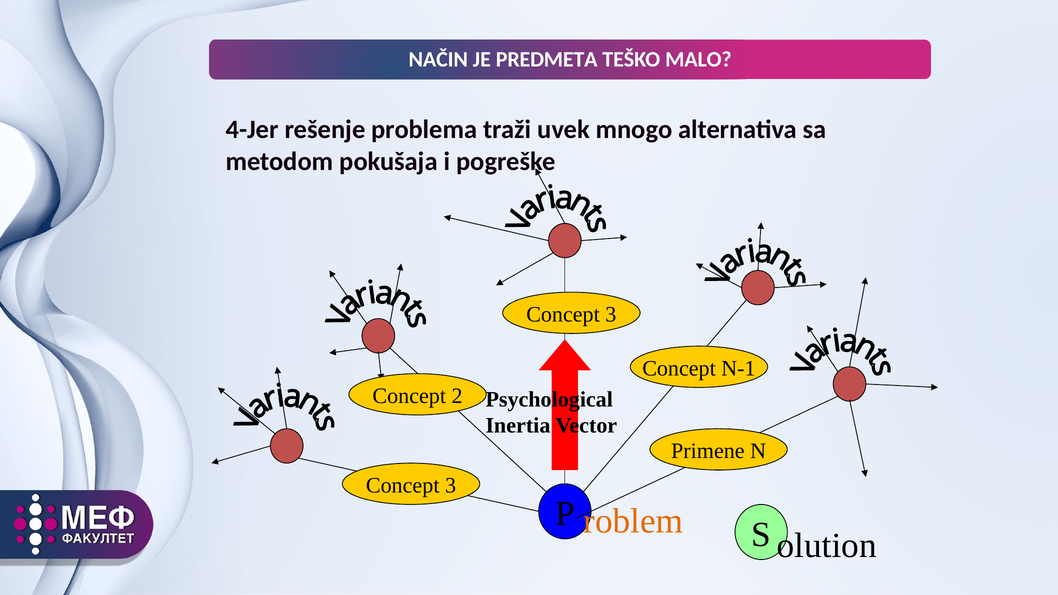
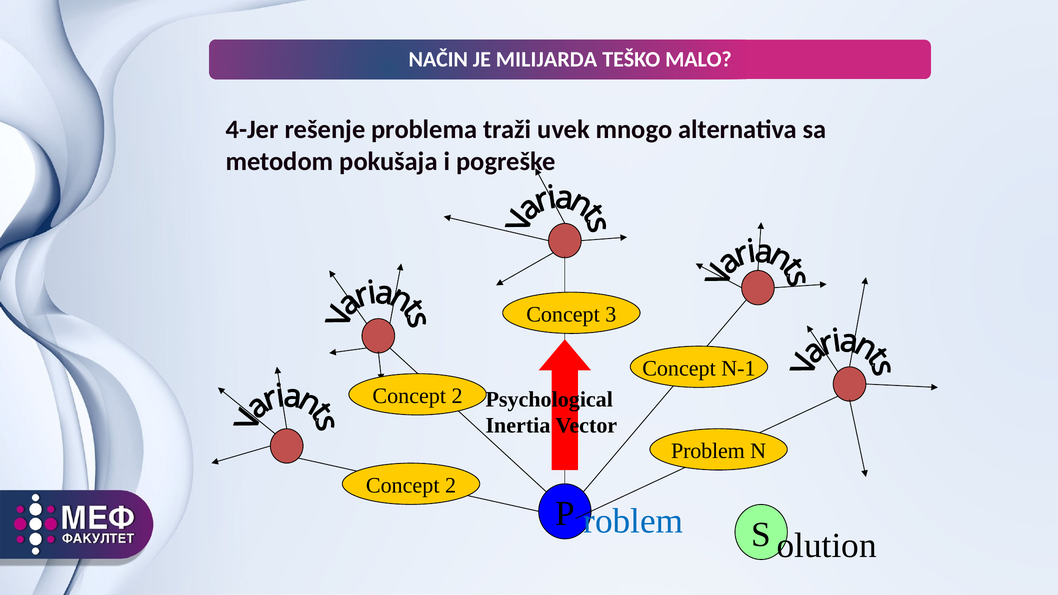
PREDMETA: PREDMETA -> MILIJARDA
Primene: Primene -> Problem
3 at (451, 486): 3 -> 2
roblem colour: orange -> blue
